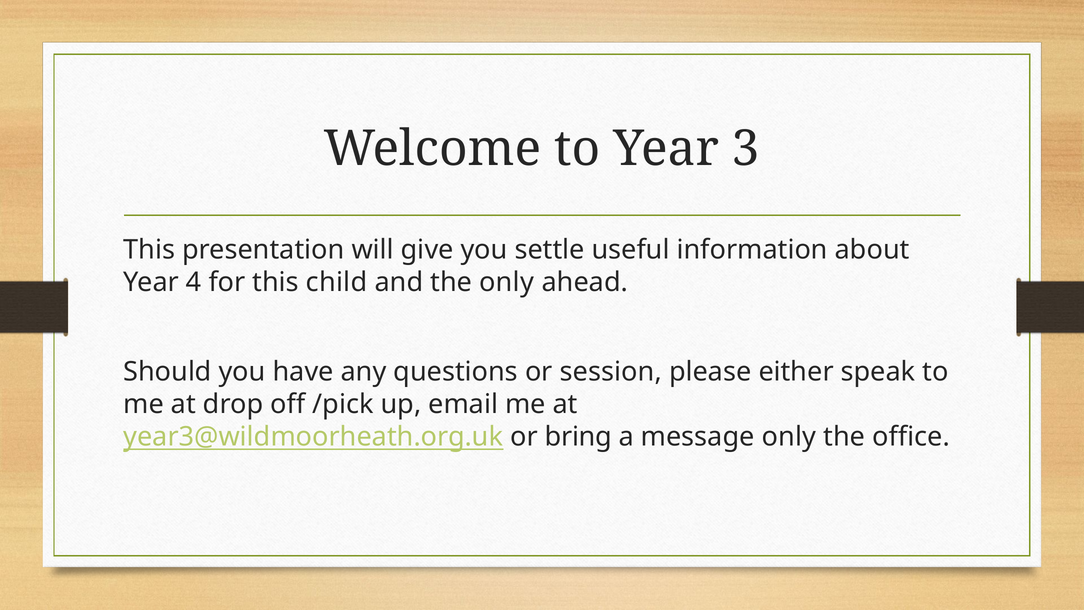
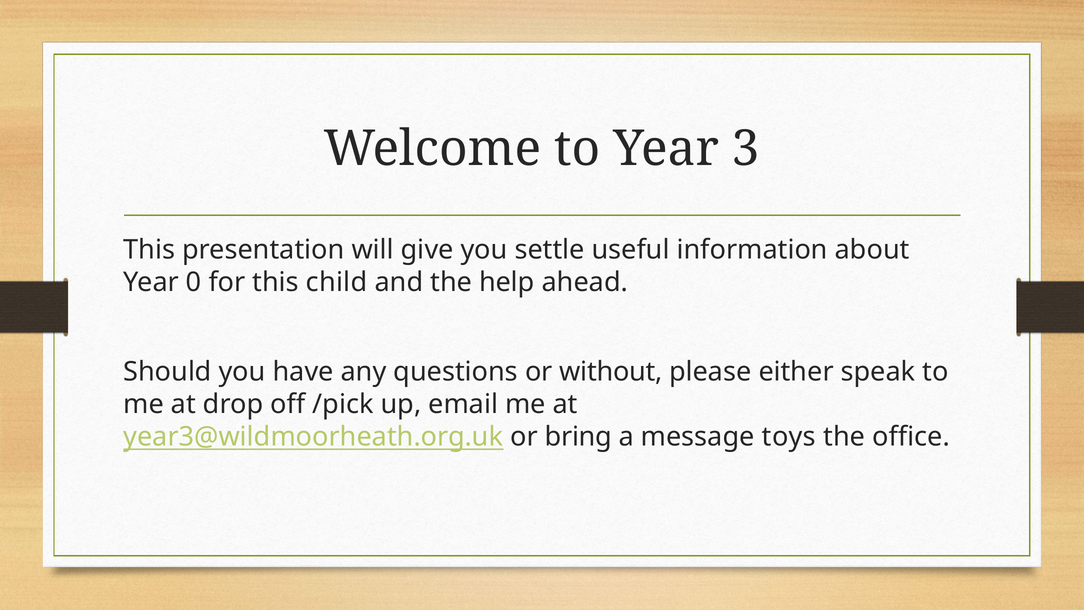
4: 4 -> 0
the only: only -> help
session: session -> without
message only: only -> toys
